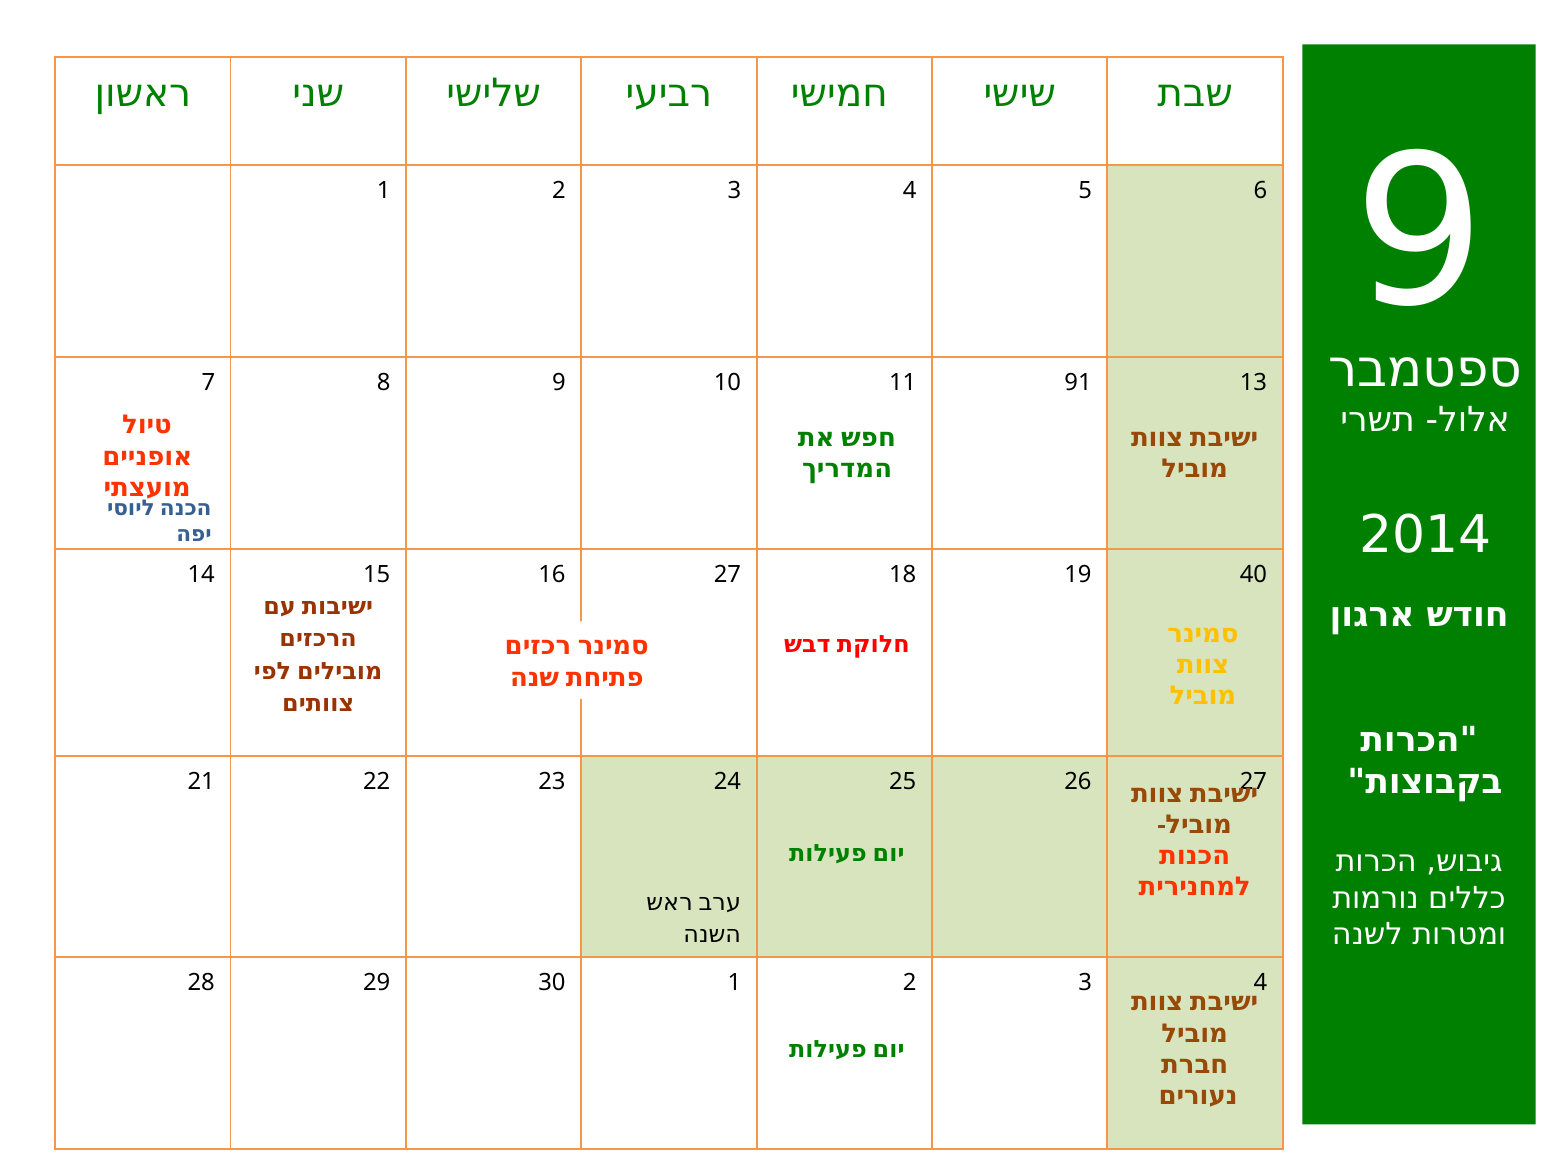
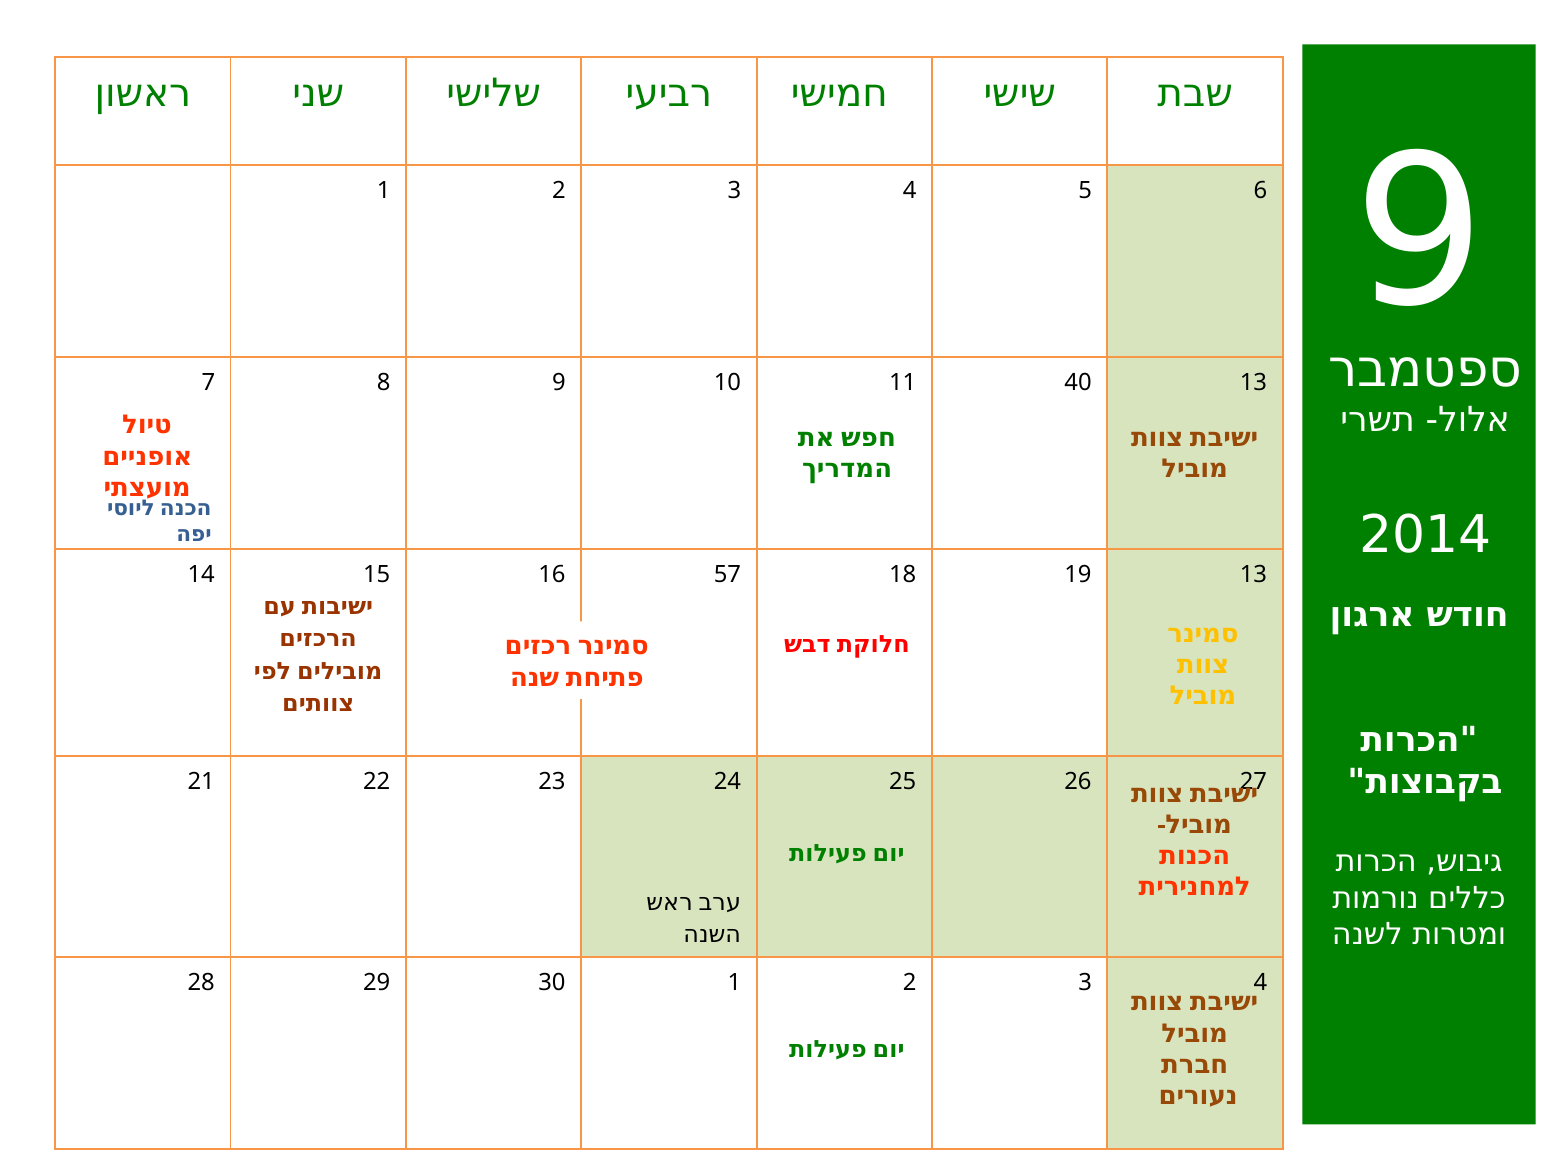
91: 91 -> 40
16 27: 27 -> 57
19 40: 40 -> 13
